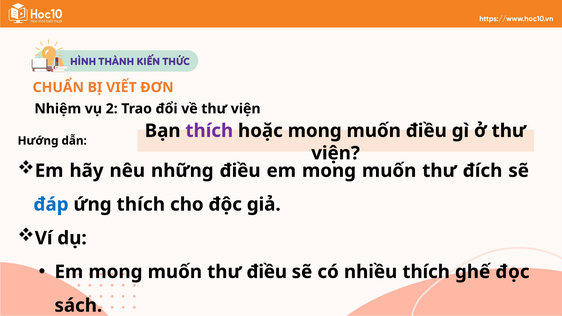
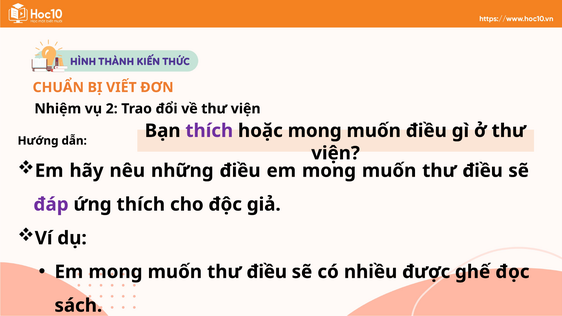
đích at (483, 171): đích -> điều
đáp colour: blue -> purple
nhiều thích: thích -> được
